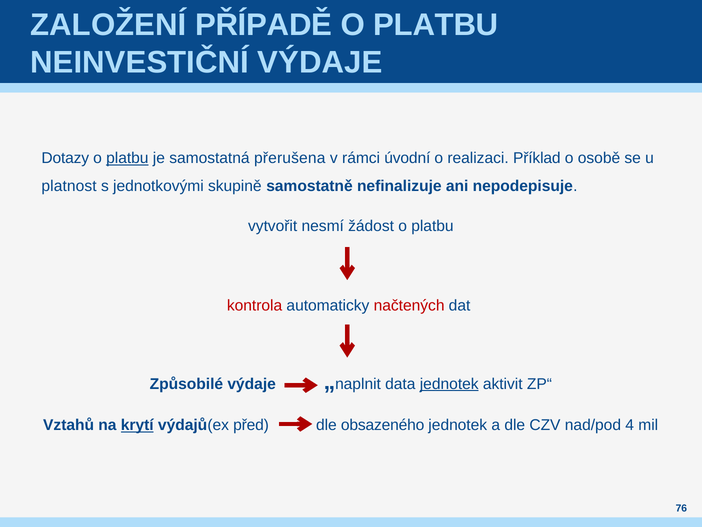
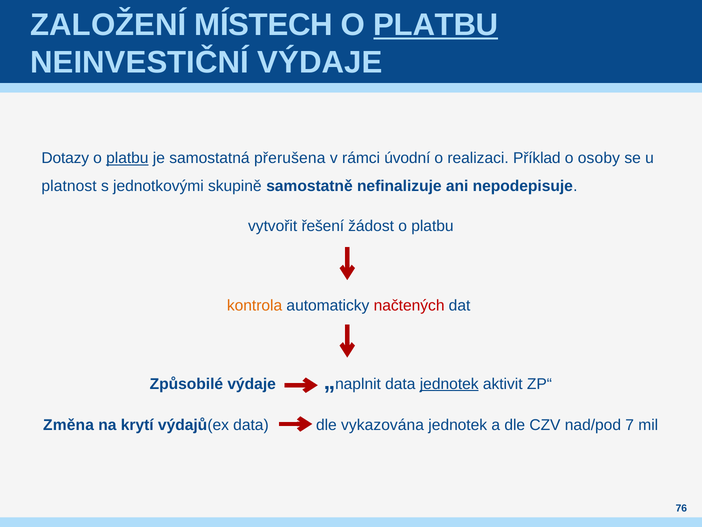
PŘÍPADĚ: PŘÍPADĚ -> MÍSTECH
PLATBU at (436, 25) underline: none -> present
osobě: osobě -> osoby
nesmí: nesmí -> řešení
kontrola colour: red -> orange
Vztahů: Vztahů -> Změna
krytí underline: present -> none
výdajů(ex před: před -> data
obsazeného: obsazeného -> vykazována
4: 4 -> 7
